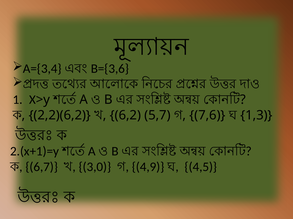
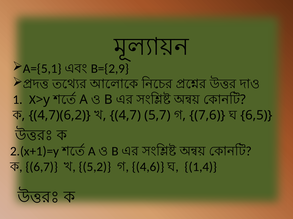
A={3,4: A={3,4 -> A={5,1
B={3,6: B={3,6 -> B={2,9
2,2)(6,2: 2,2)(6,2 -> 4,7)(6,2
6,2: 6,2 -> 4,7
1,3: 1,3 -> 6,5
3,0: 3,0 -> 5,2
4,9: 4,9 -> 4,6
4,5: 4,5 -> 1,4
